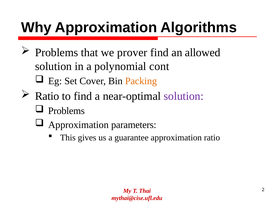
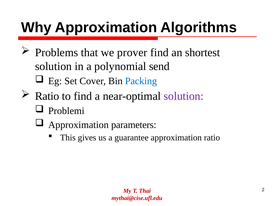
allowed: allowed -> shortest
cont: cont -> send
Packing colour: orange -> blue
Problems at (66, 111): Problems -> Problemi
